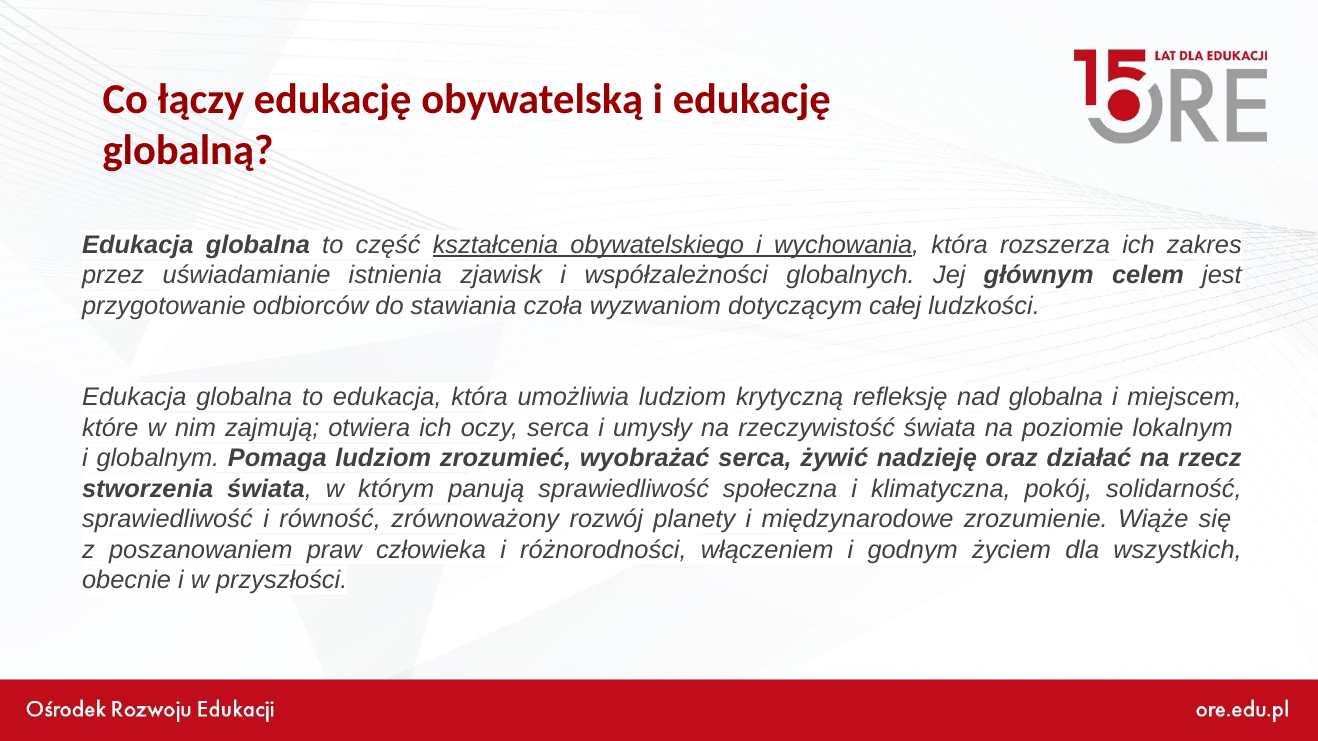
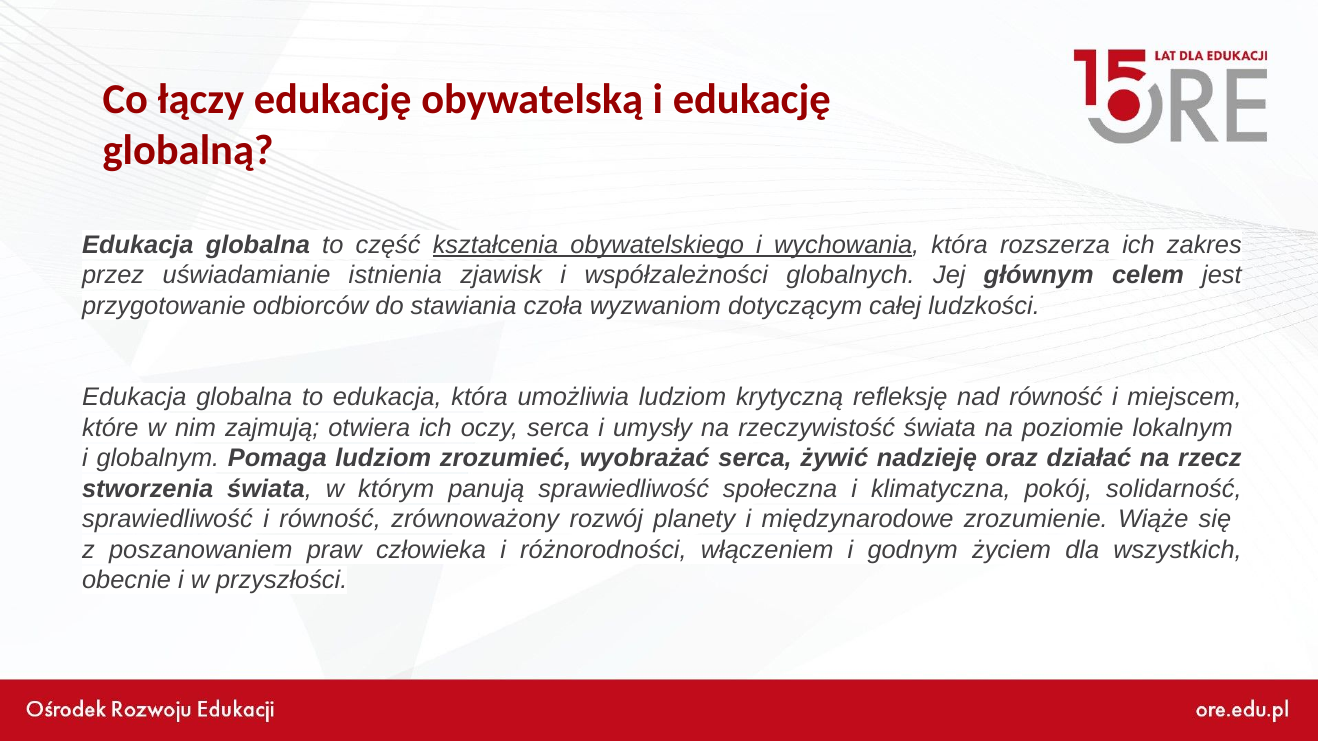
nad globalna: globalna -> równość
